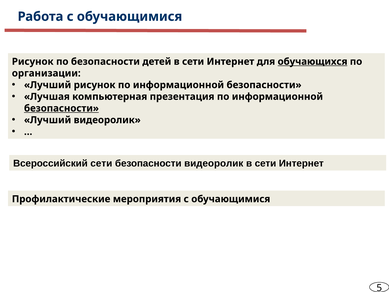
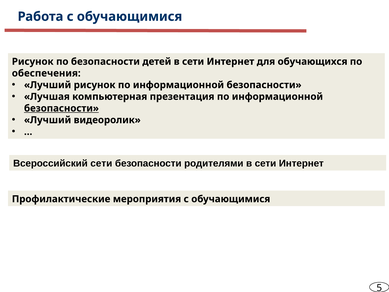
обучающихся underline: present -> none
организации: организации -> обеспечения
безопасности видеоролик: видеоролик -> родителями
